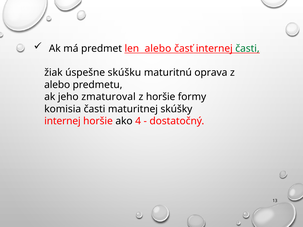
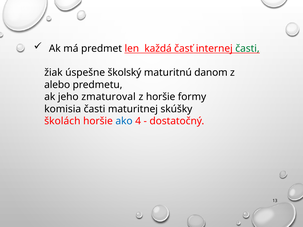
len alebo: alebo -> každá
skúšku: skúšku -> školský
oprava: oprava -> danom
internej at (62, 121): internej -> školách
ako colour: black -> blue
